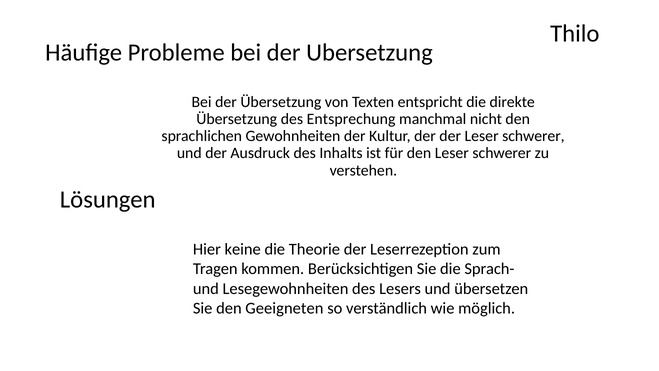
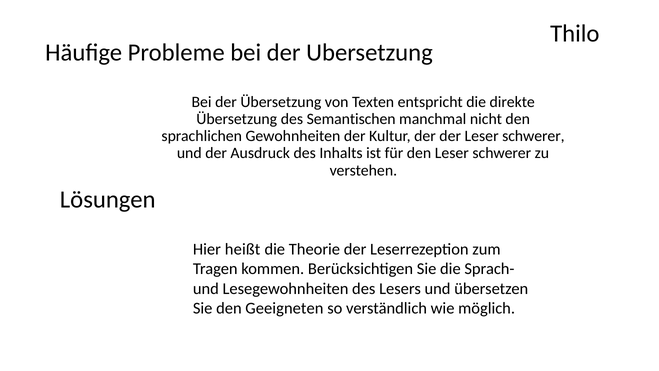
Entsprechung: Entsprechung -> Semantischen
keine: keine -> heißt
